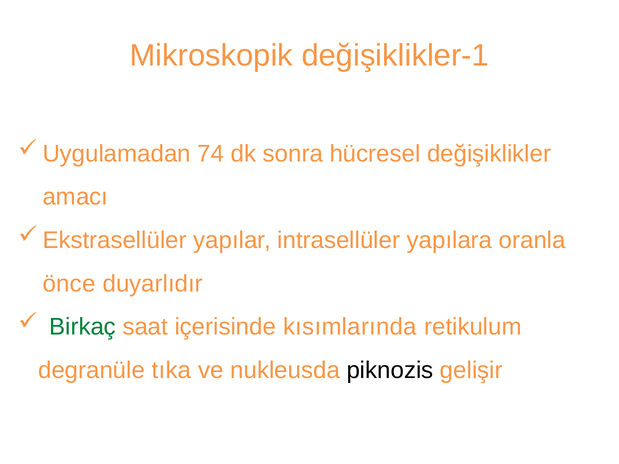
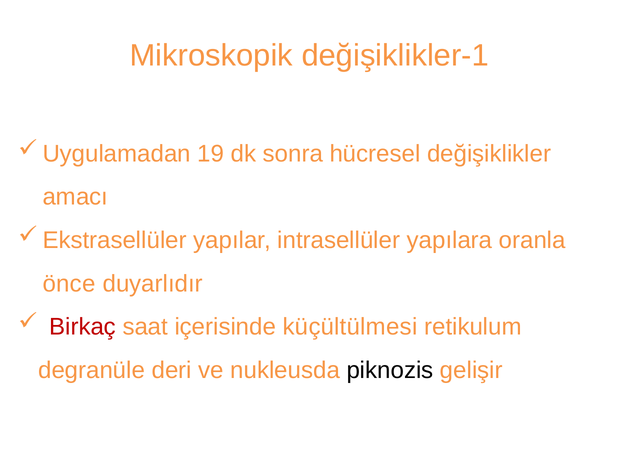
74: 74 -> 19
Birkaç colour: green -> red
kısımlarında: kısımlarında -> küçültülmesi
tıka: tıka -> deri
